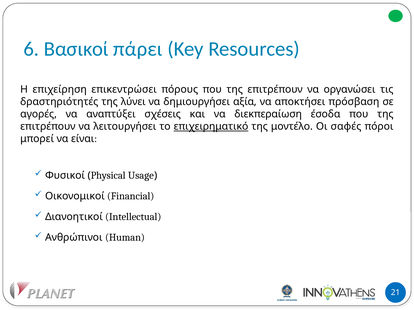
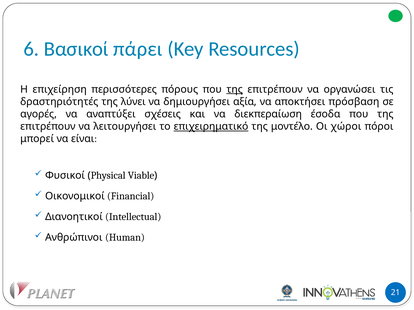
επικεντρώσει: επικεντρώσει -> περισσότερες
της at (235, 89) underline: none -> present
σαφές: σαφές -> χώροι
Usage: Usage -> Viable
